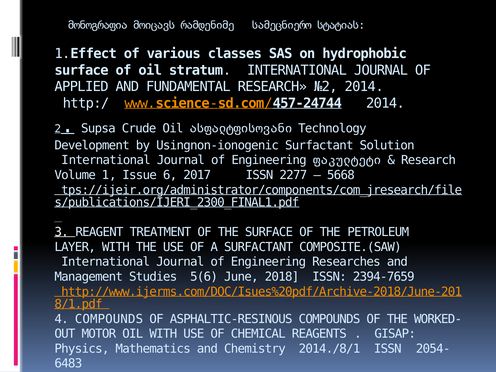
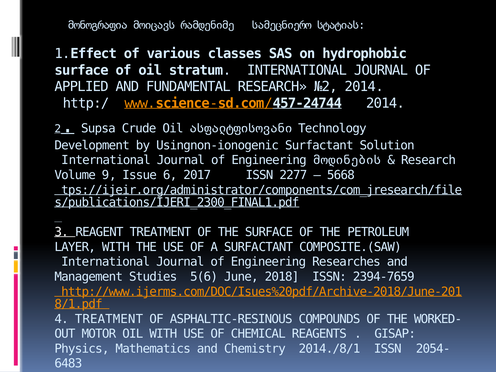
ფაკულტეტი: ფაკულტეტი -> მოდინების
1: 1 -> 9
4 COMPOUNDS: COMPOUNDS -> TREATMENT
